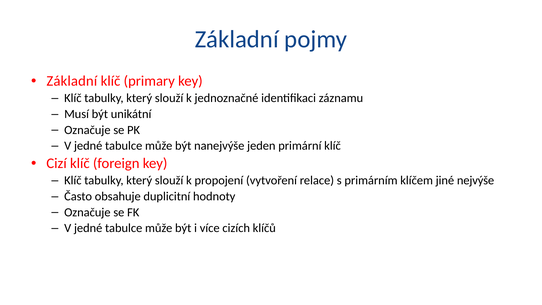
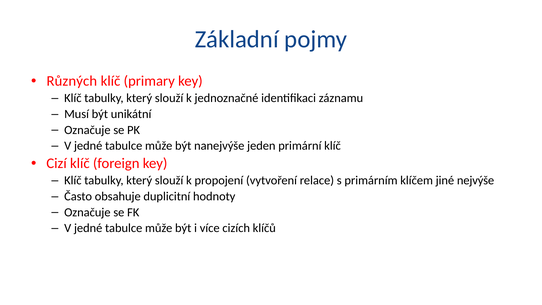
Základní at (72, 81): Základní -> Různých
